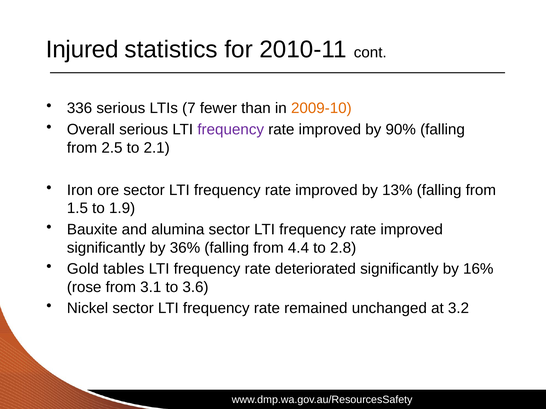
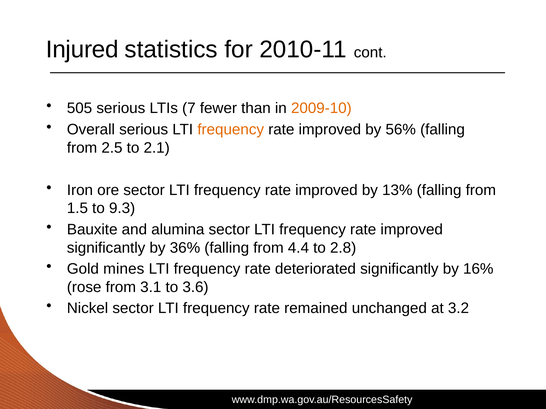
336: 336 -> 505
frequency at (231, 130) colour: purple -> orange
90%: 90% -> 56%
1.9: 1.9 -> 9.3
tables: tables -> mines
